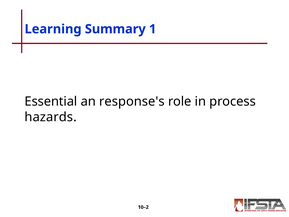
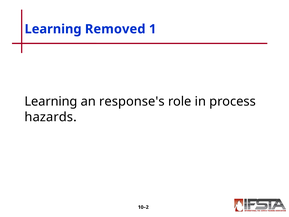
Summary: Summary -> Removed
Essential at (51, 101): Essential -> Learning
